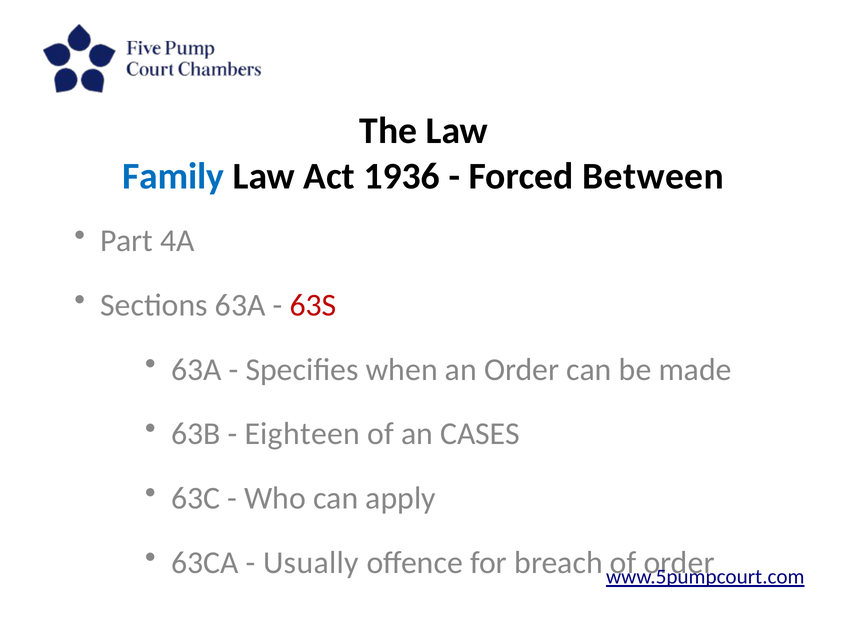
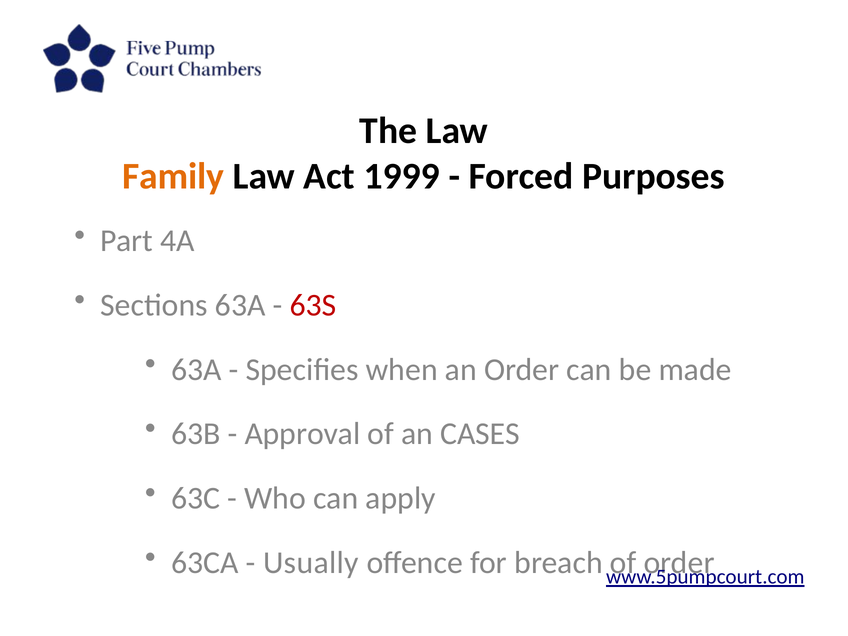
Family colour: blue -> orange
1936: 1936 -> 1999
Between: Between -> Purposes
Eighteen: Eighteen -> Approval
